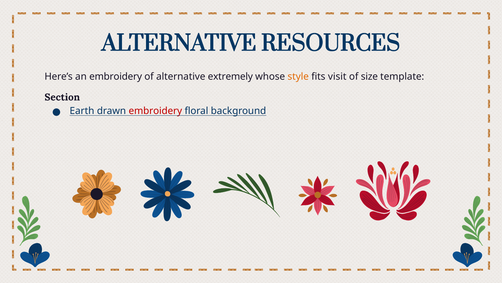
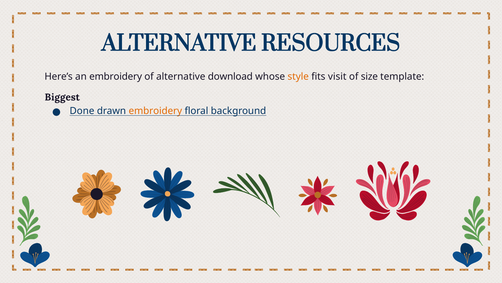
extremely: extremely -> download
Section: Section -> Biggest
Earth: Earth -> Done
embroidery at (155, 111) colour: red -> orange
